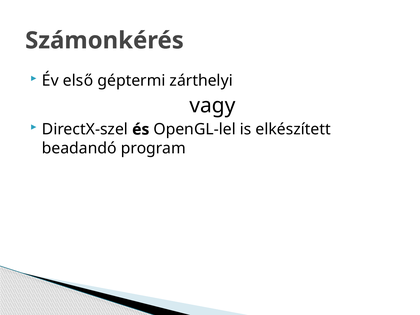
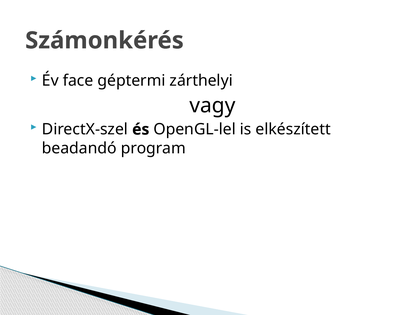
első: első -> face
